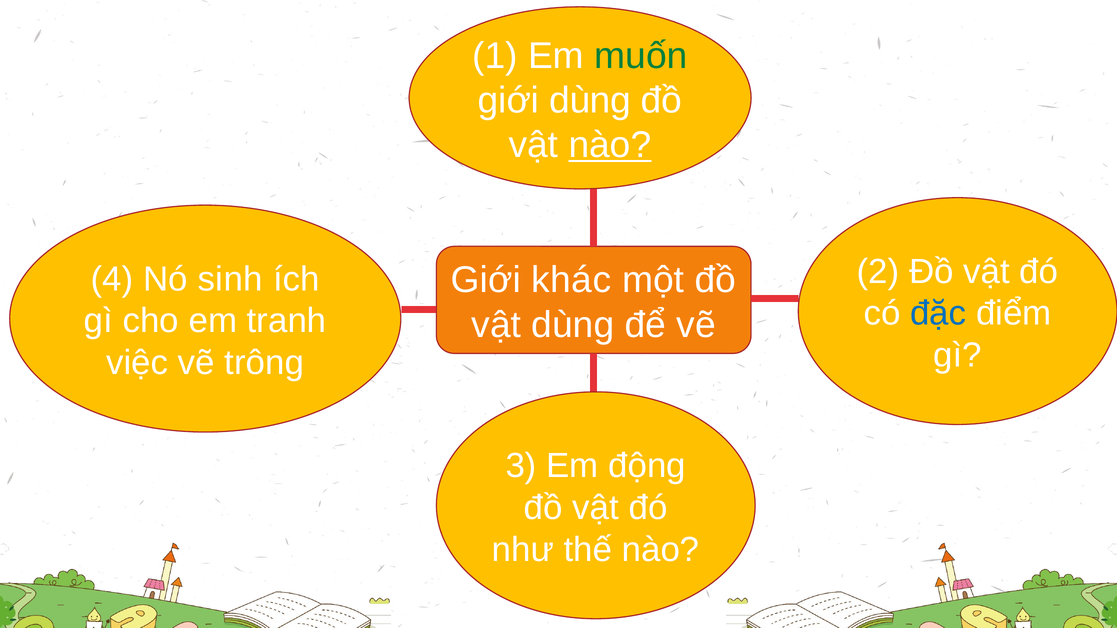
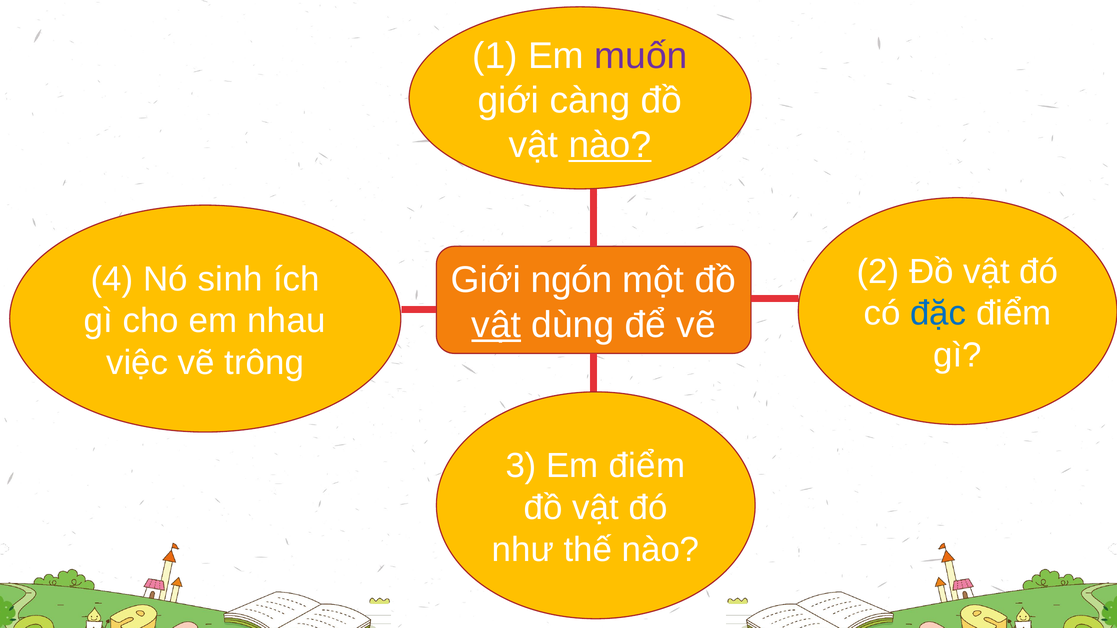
muốn colour: green -> purple
giới dùng: dùng -> càng
khác: khác -> ngón
tranh: tranh -> nhau
vật at (496, 325) underline: none -> present
Em động: động -> điểm
